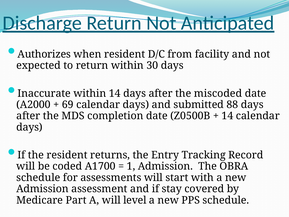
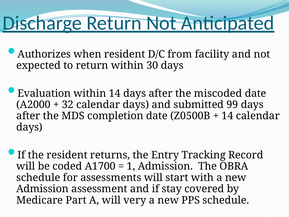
Inaccurate: Inaccurate -> Evaluation
69: 69 -> 32
88: 88 -> 99
level: level -> very
